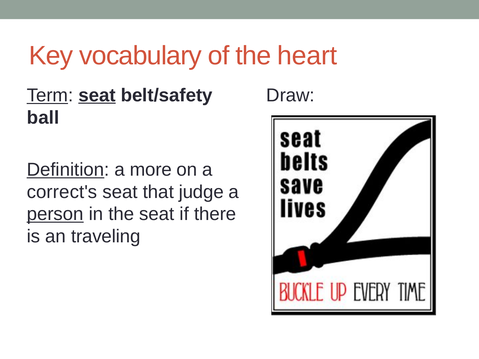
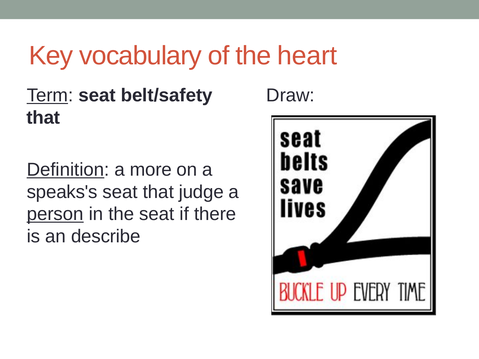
seat at (97, 95) underline: present -> none
ball at (43, 118): ball -> that
correct's: correct's -> speaks's
traveling: traveling -> describe
